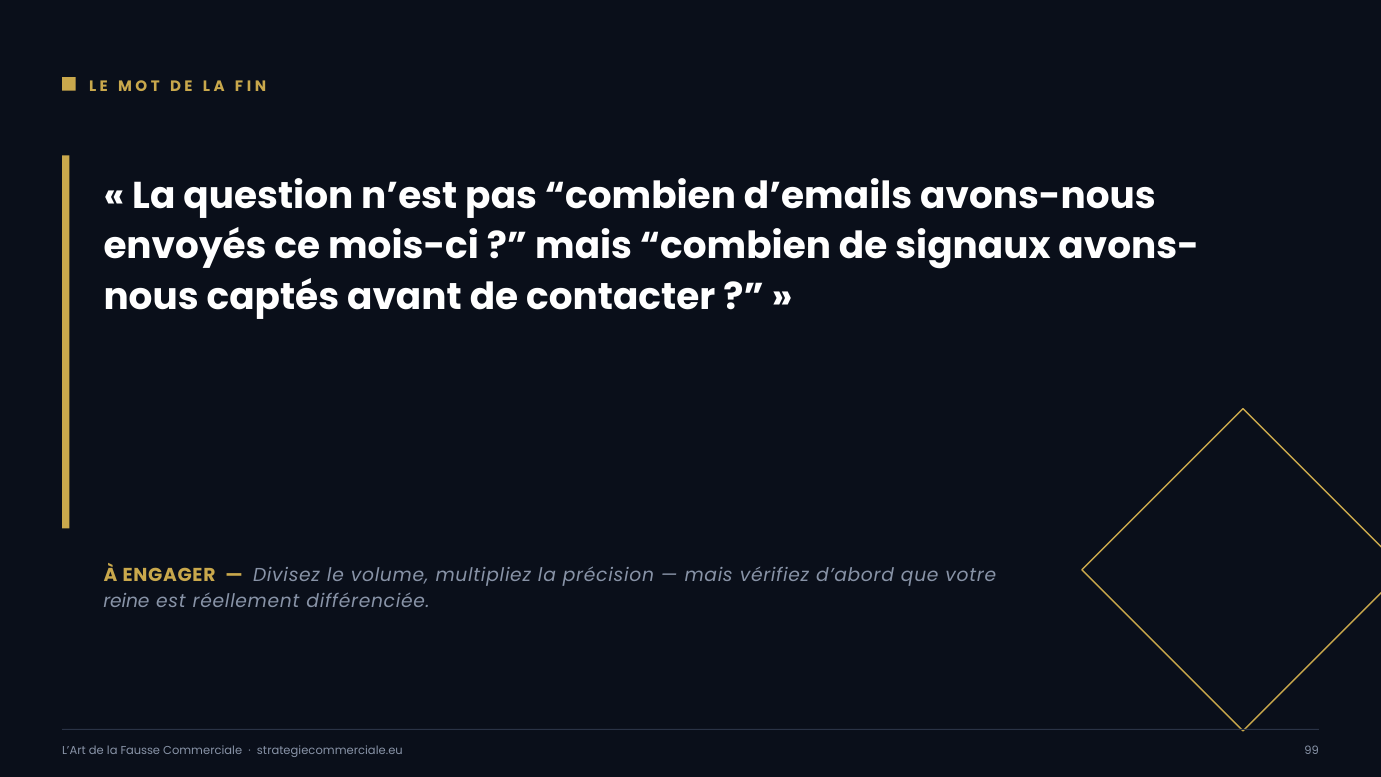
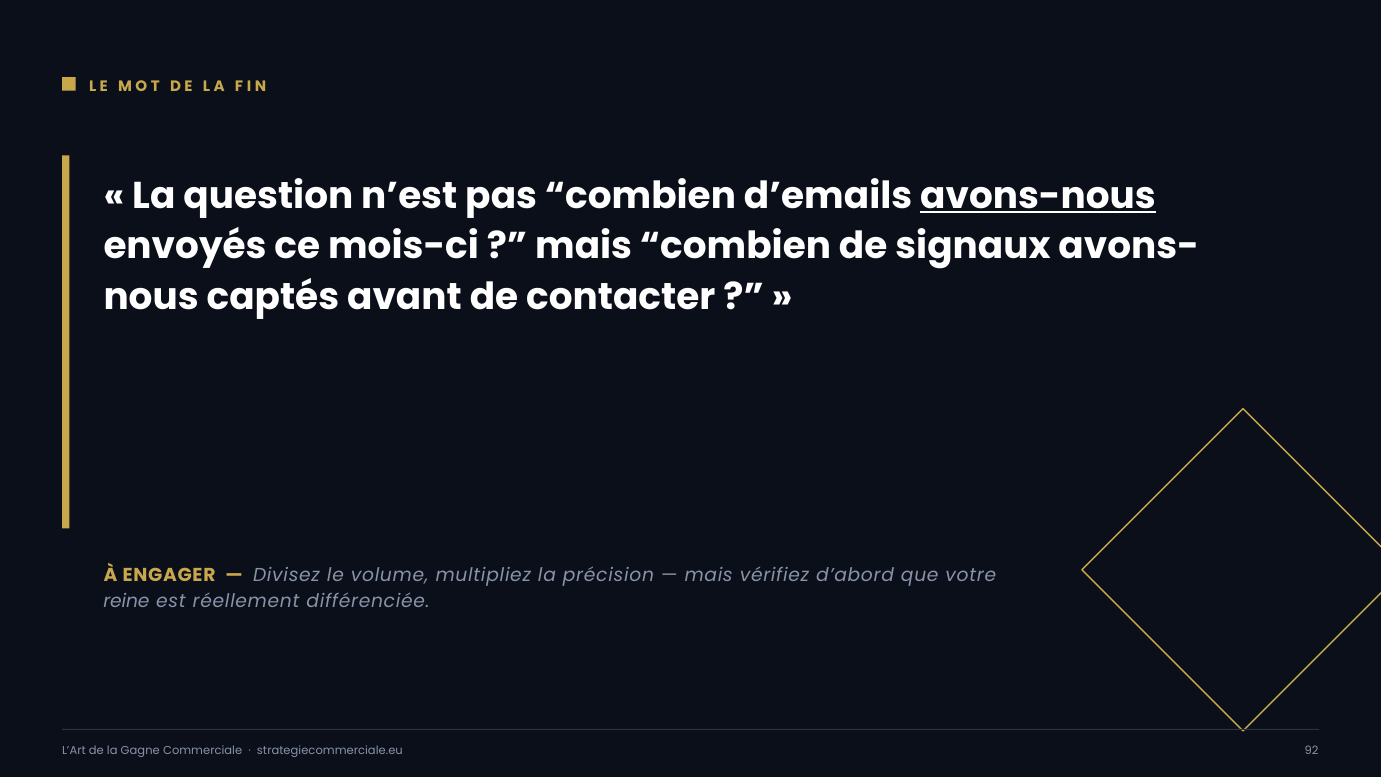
avons-nous underline: none -> present
Fausse: Fausse -> Gagne
99: 99 -> 92
